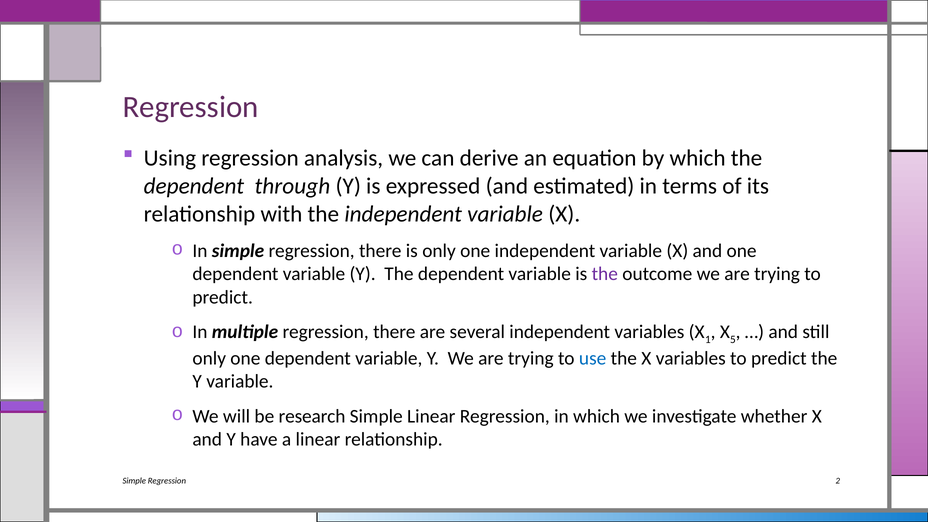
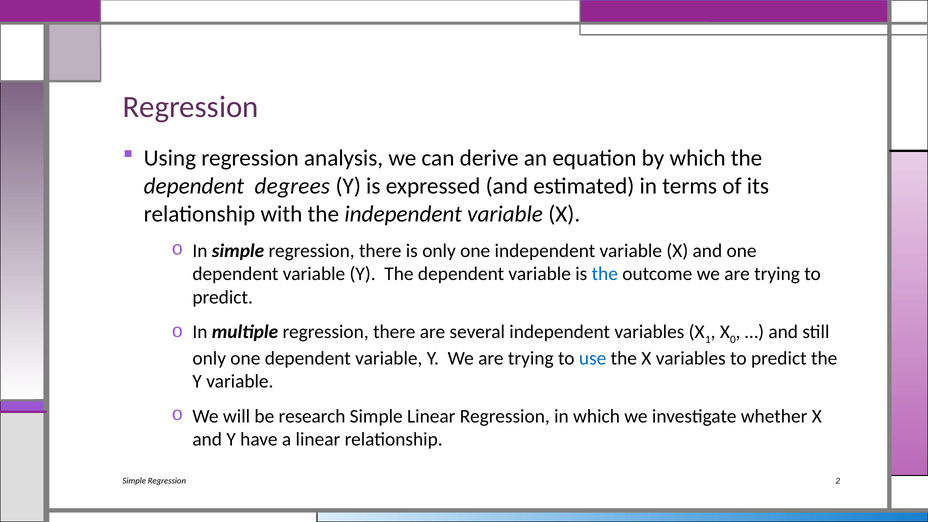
through: through -> degrees
the at (605, 274) colour: purple -> blue
5: 5 -> 0
